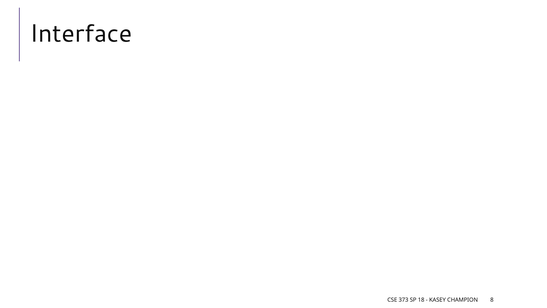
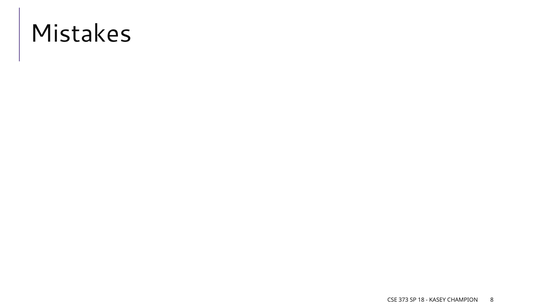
Interface: Interface -> Mistakes
